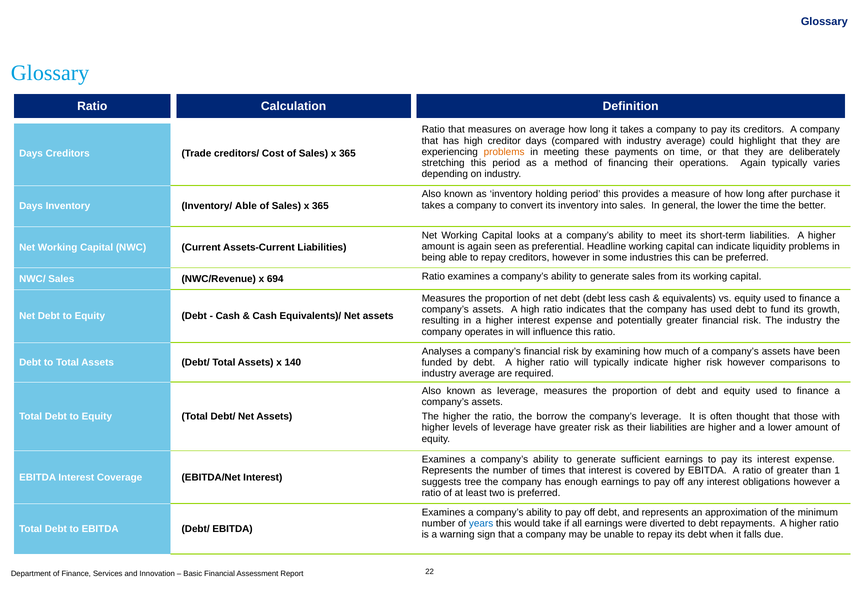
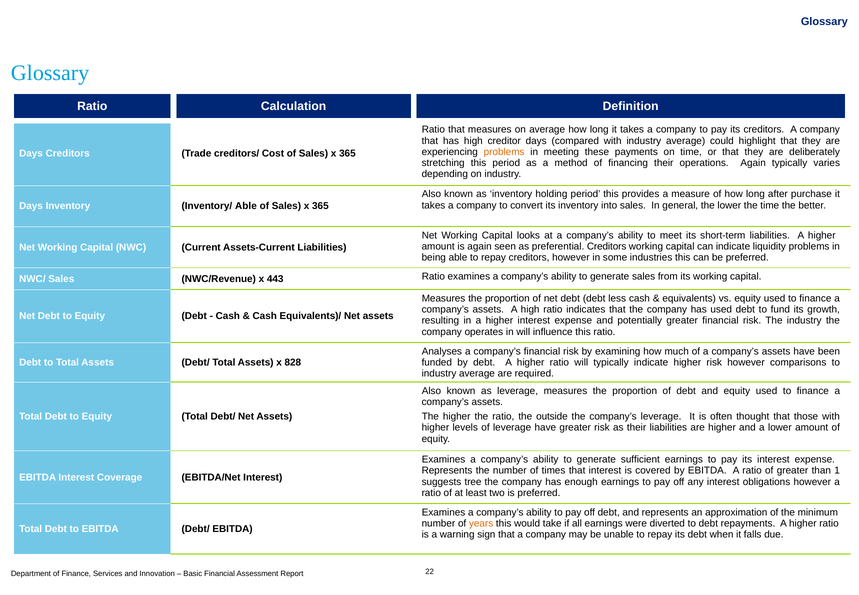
preferential Headline: Headline -> Creditors
694: 694 -> 443
140: 140 -> 828
borrow: borrow -> outside
years colour: blue -> orange
